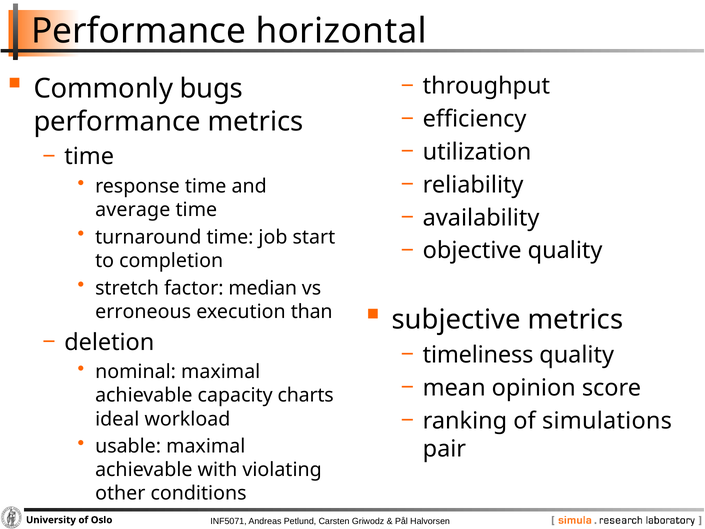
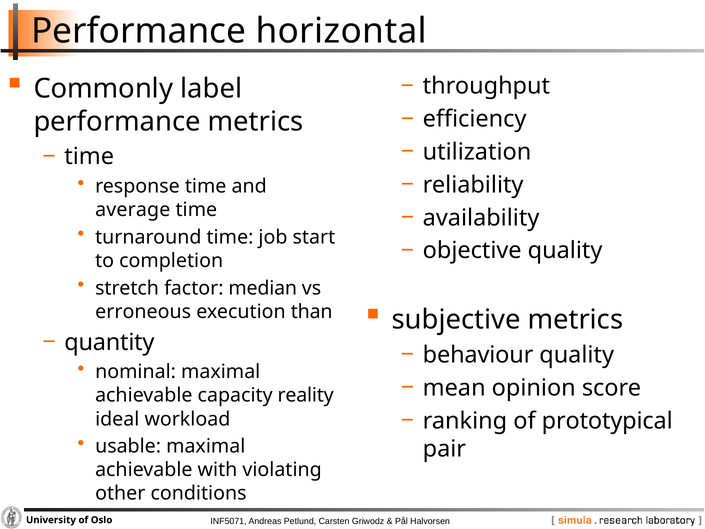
bugs: bugs -> label
deletion: deletion -> quantity
timeliness: timeliness -> behaviour
charts: charts -> reality
simulations: simulations -> prototypical
